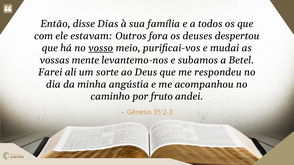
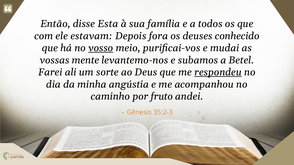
Dias: Dias -> Esta
Outros: Outros -> Depois
despertou: despertou -> conhecido
respondeu underline: none -> present
